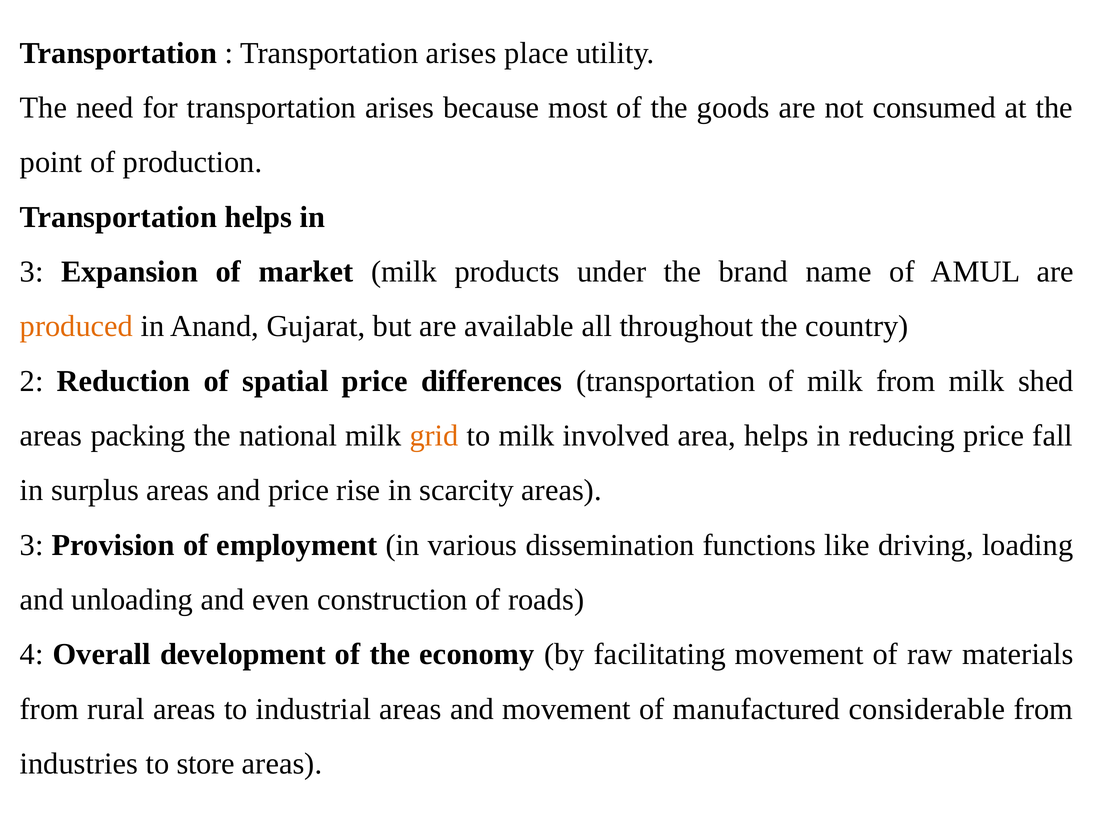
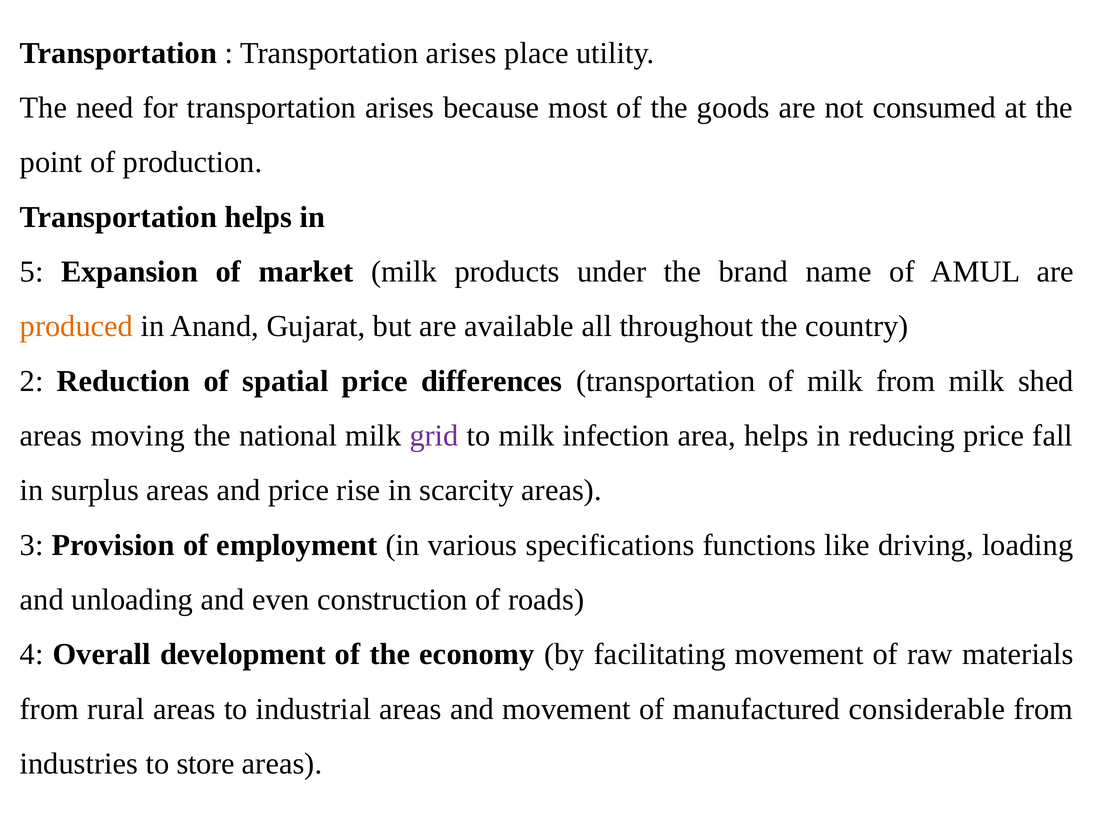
3 at (32, 272): 3 -> 5
packing: packing -> moving
grid colour: orange -> purple
involved: involved -> infection
dissemination: dissemination -> specifications
